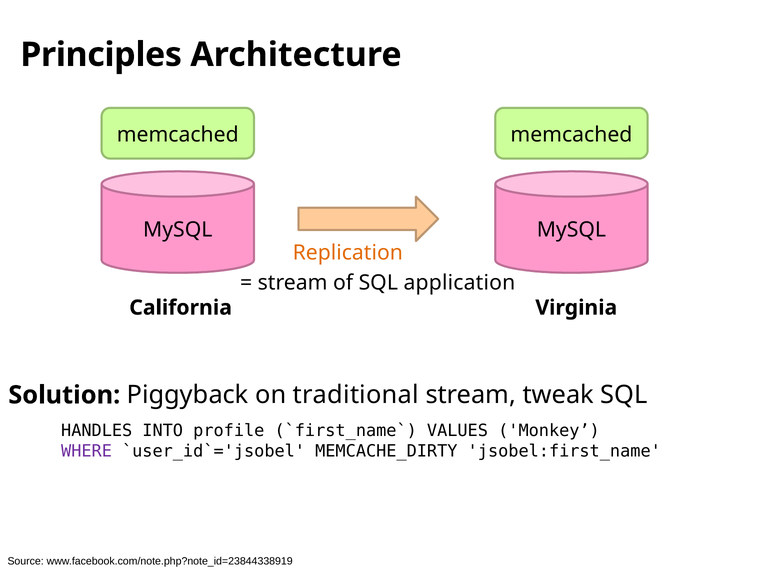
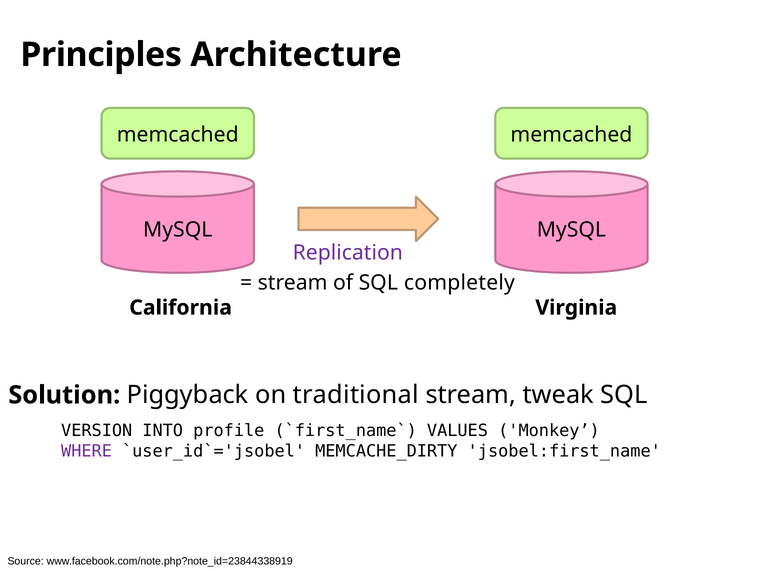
Replication colour: orange -> purple
application: application -> completely
HANDLES: HANDLES -> VERSION
